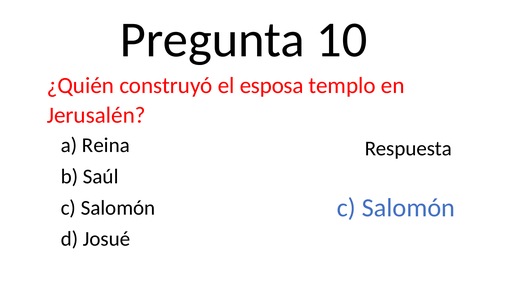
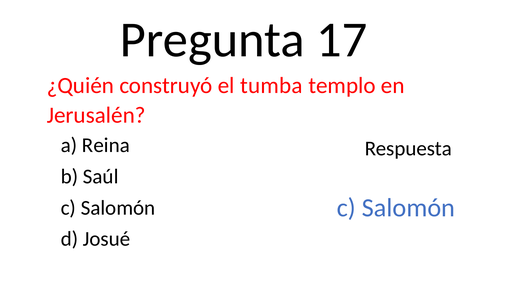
10: 10 -> 17
esposa: esposa -> tumba
